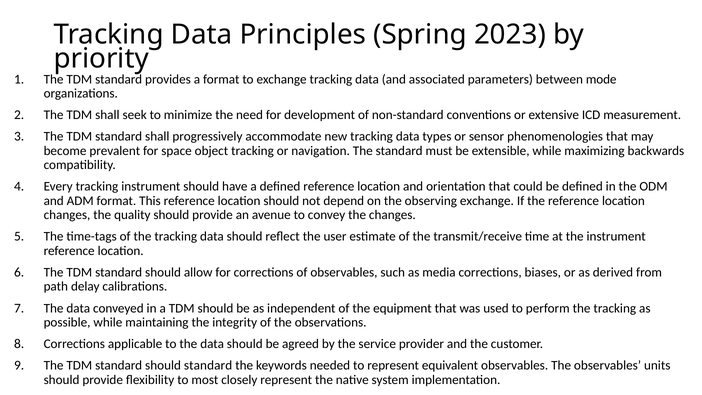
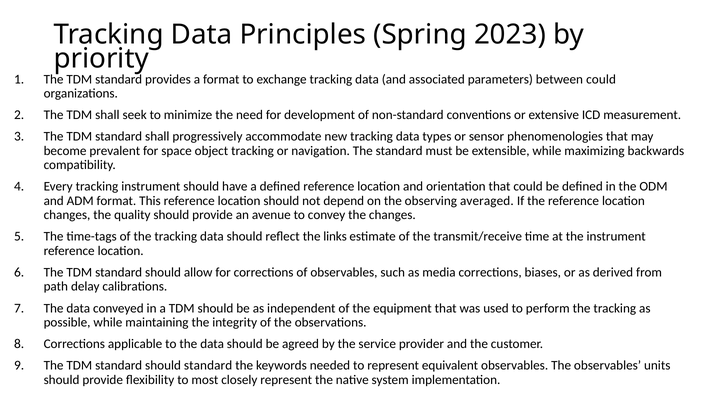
between mode: mode -> could
observing exchange: exchange -> averaged
user: user -> links
